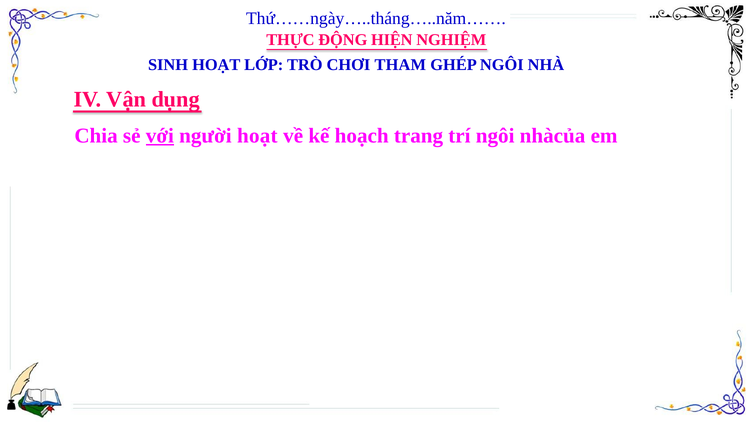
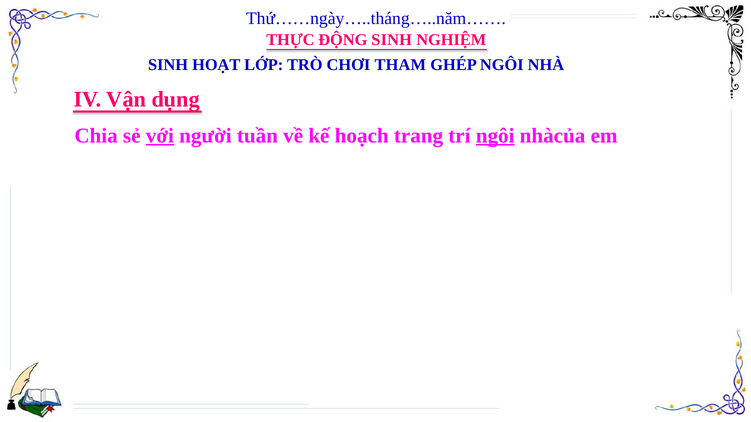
ĐỘNG HIỆN: HIỆN -> SINH
người hoạt: hoạt -> tuần
ngôi at (495, 136) underline: none -> present
